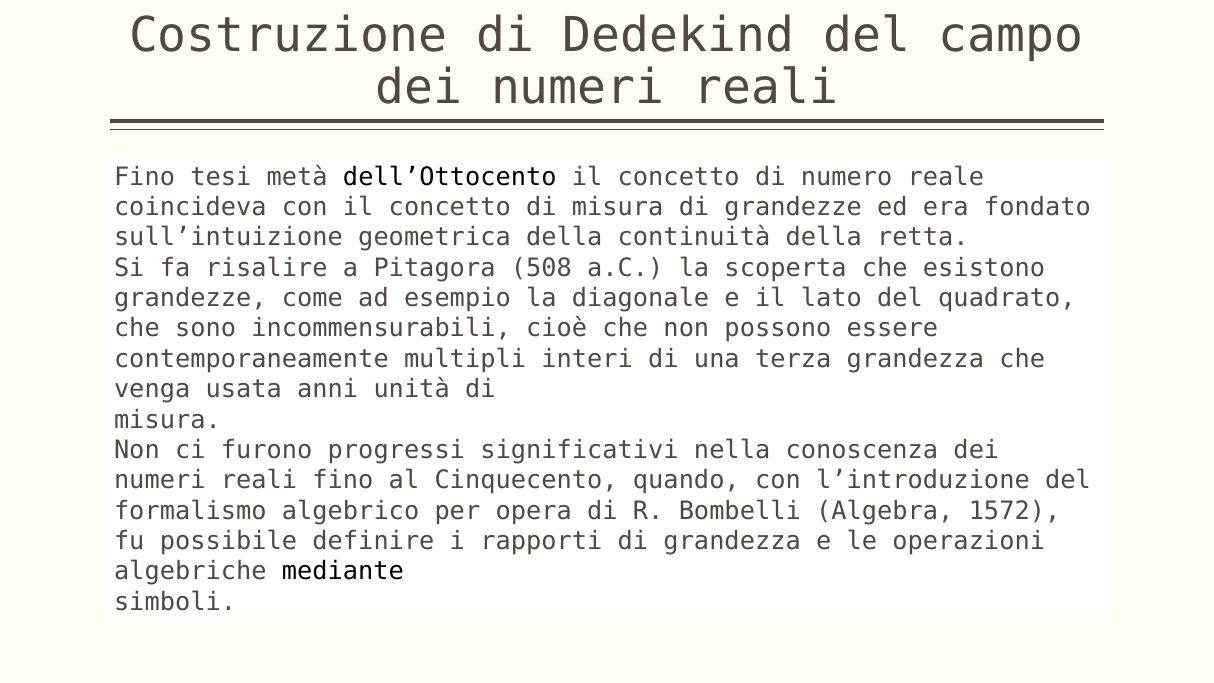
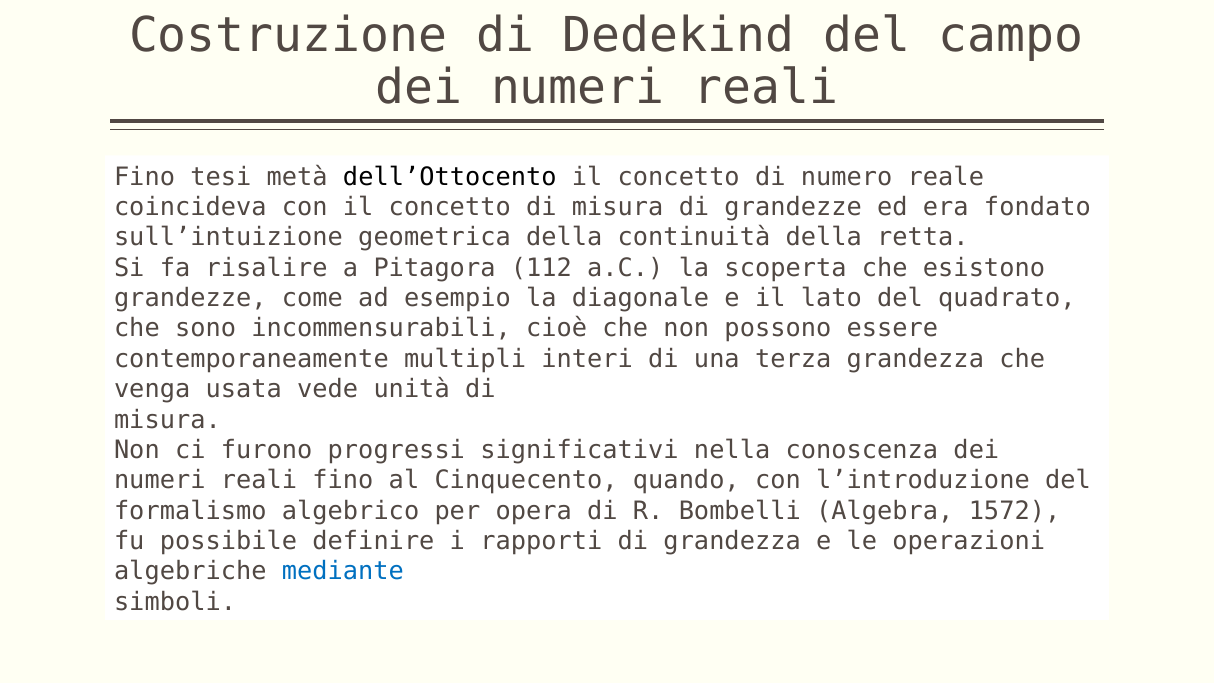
508: 508 -> 112
anni: anni -> vede
mediante colour: black -> blue
